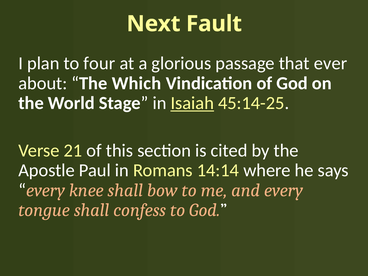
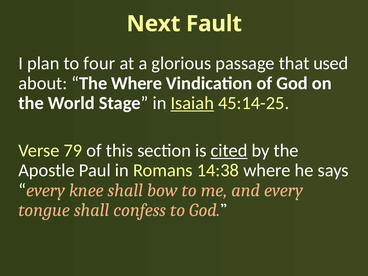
ever: ever -> used
The Which: Which -> Where
21: 21 -> 79
cited underline: none -> present
14:14: 14:14 -> 14:38
